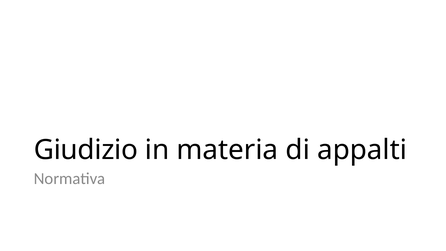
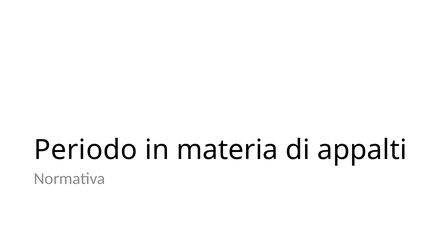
Giudizio: Giudizio -> Periodo
